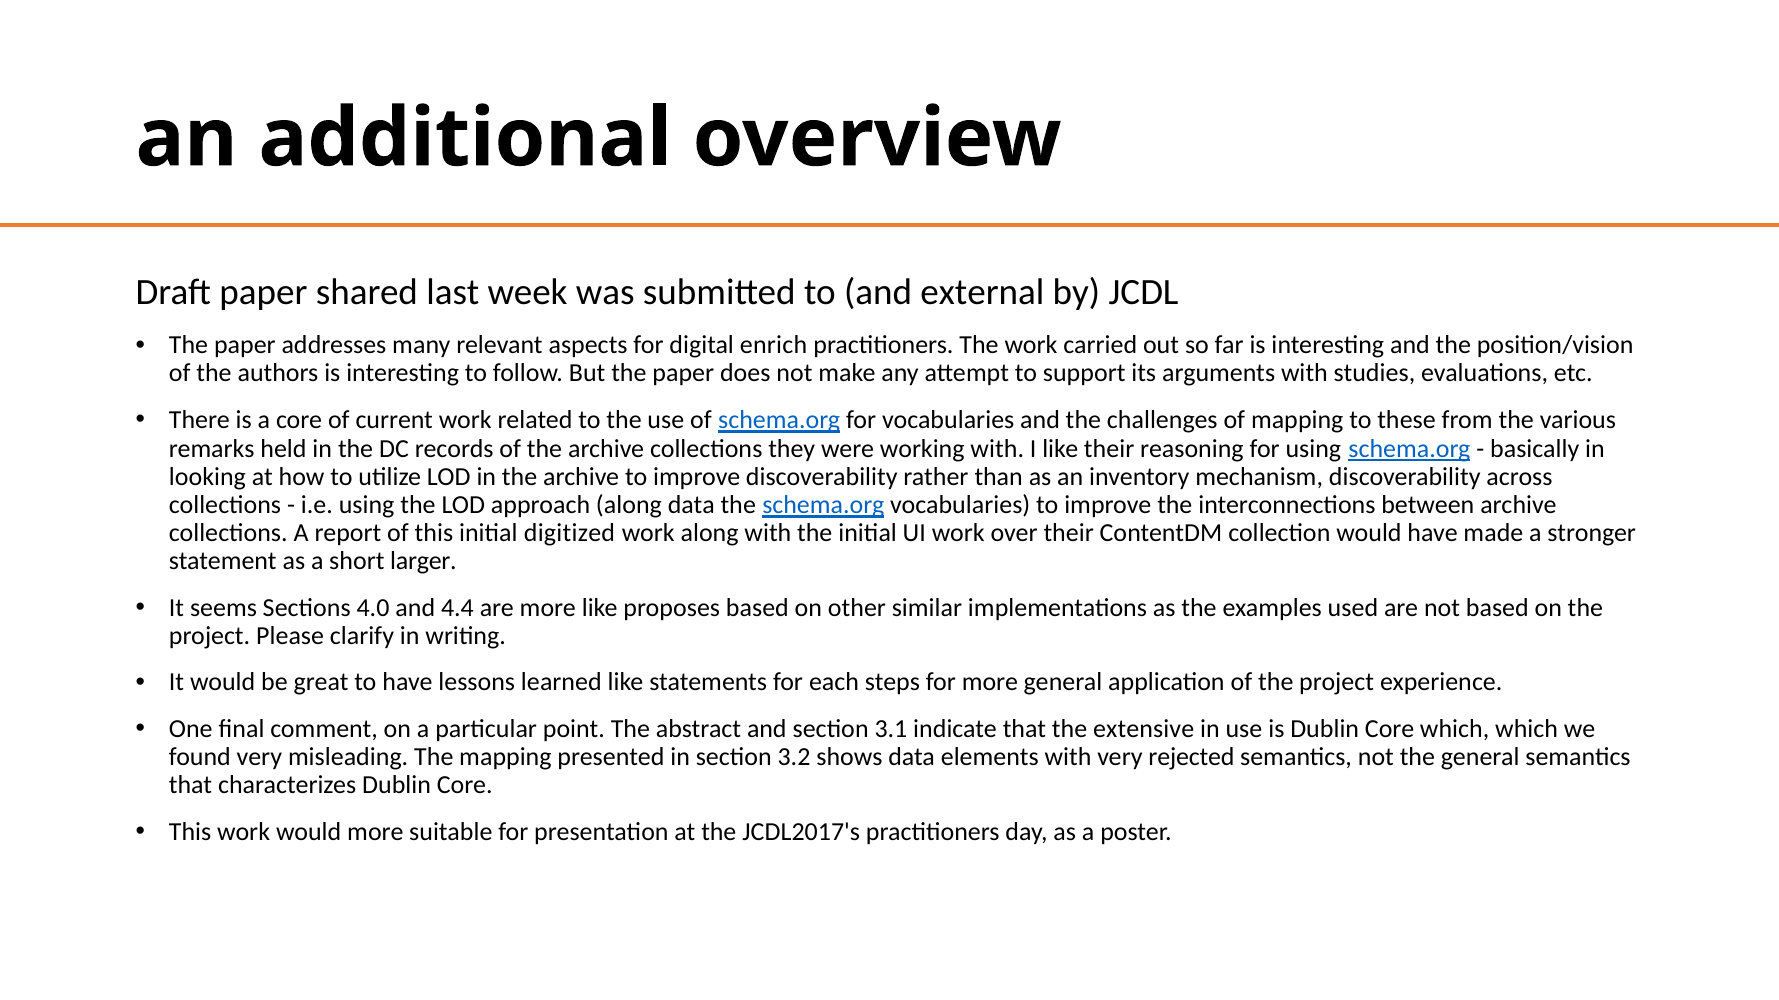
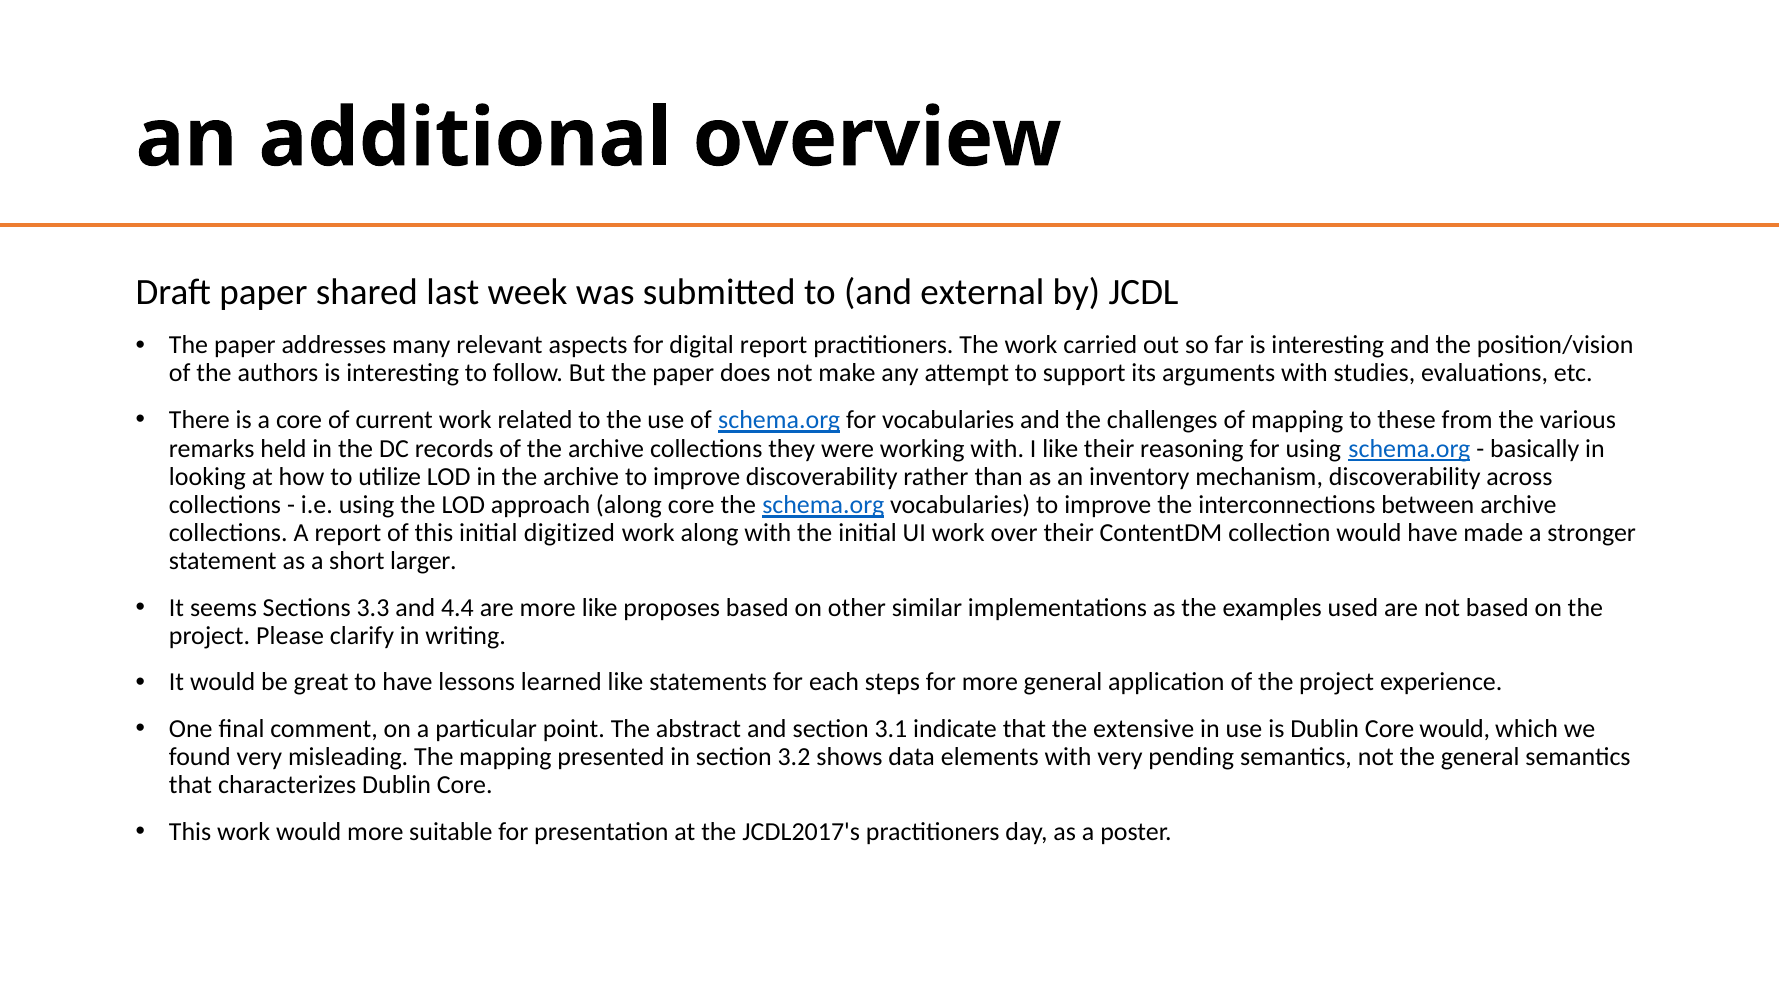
digital enrich: enrich -> report
along data: data -> core
4.0: 4.0 -> 3.3
Core which: which -> would
rejected: rejected -> pending
